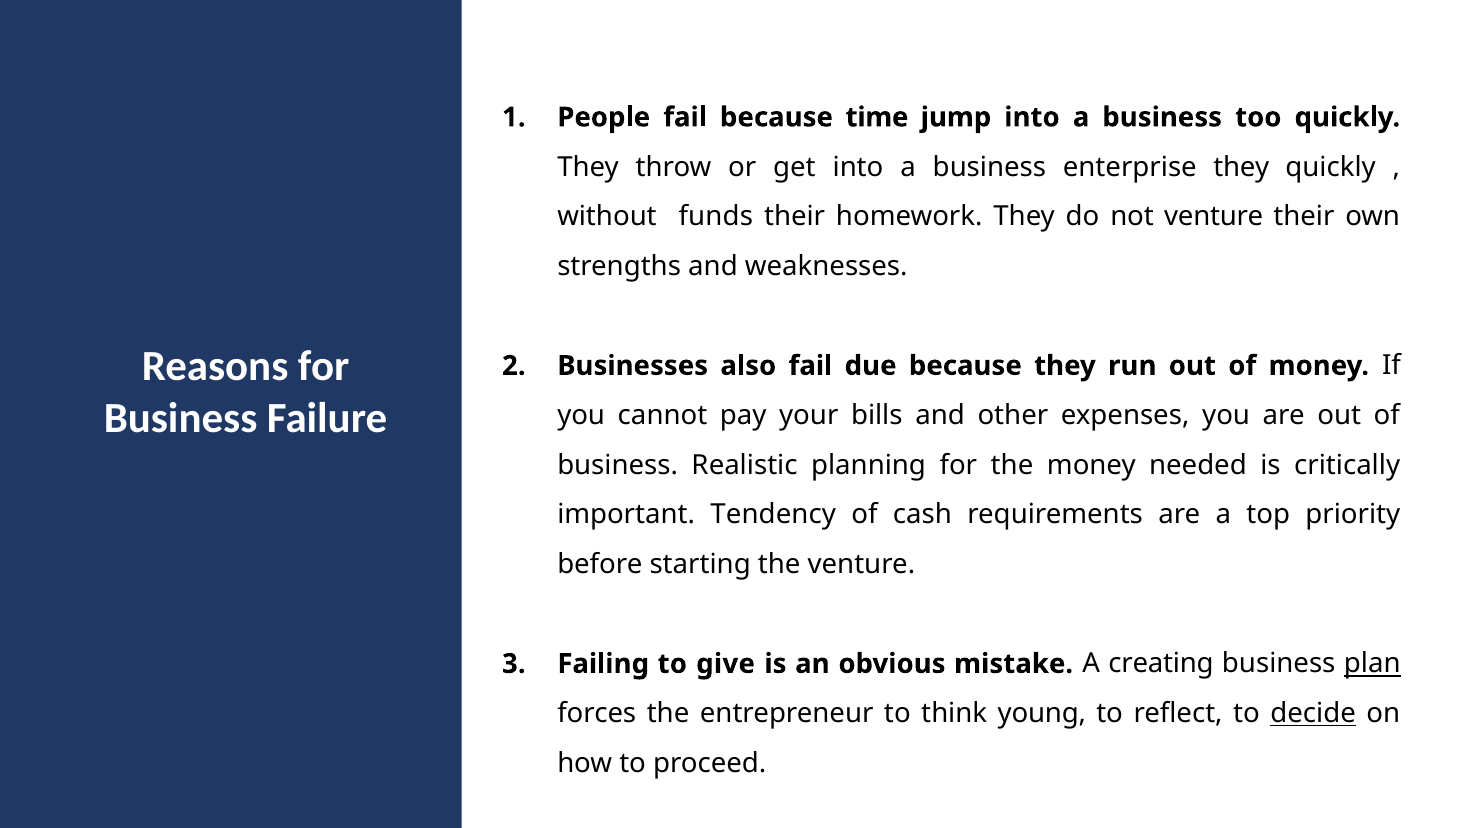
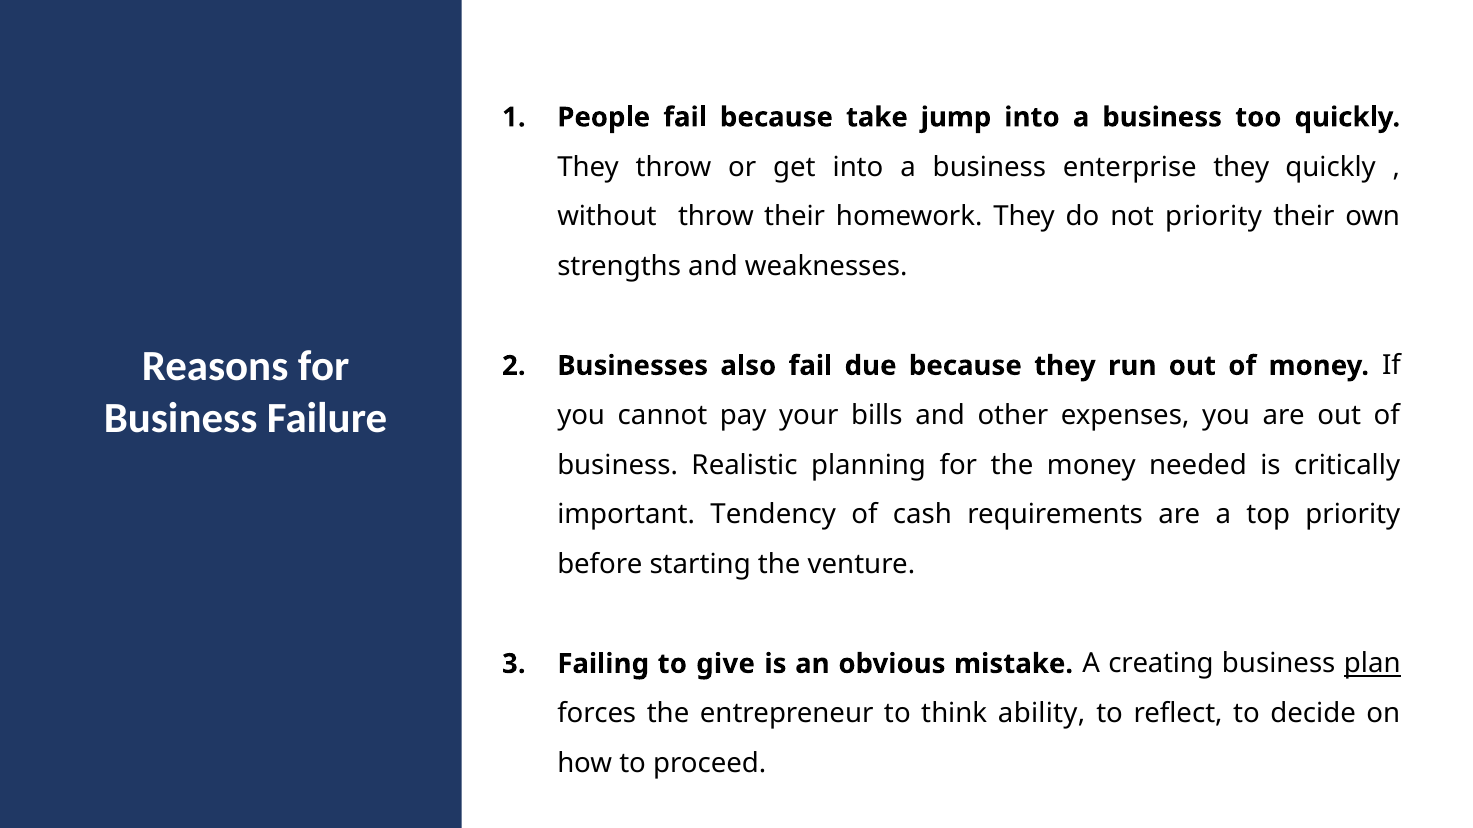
time: time -> take
without funds: funds -> throw
not venture: venture -> priority
young: young -> ability
decide underline: present -> none
